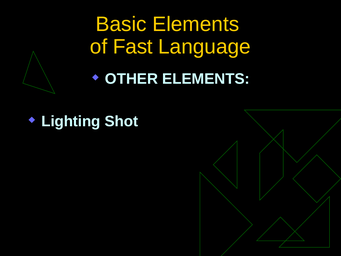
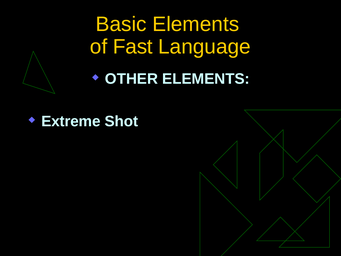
Lighting: Lighting -> Extreme
